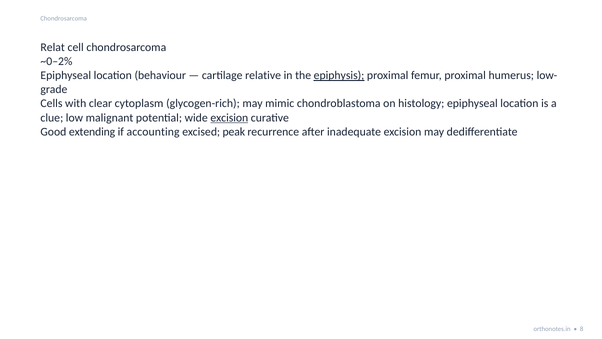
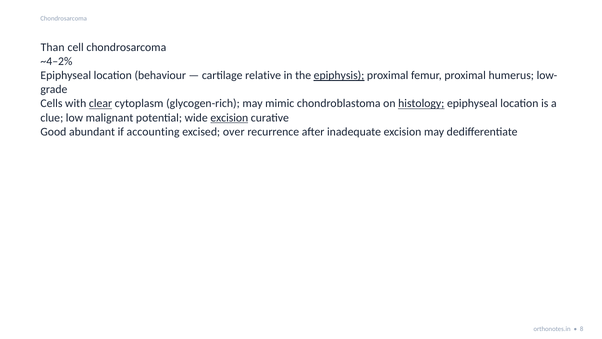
Relat: Relat -> Than
~0–2%: ~0–2% -> ~4–2%
clear underline: none -> present
histology underline: none -> present
extending: extending -> abundant
peak: peak -> over
